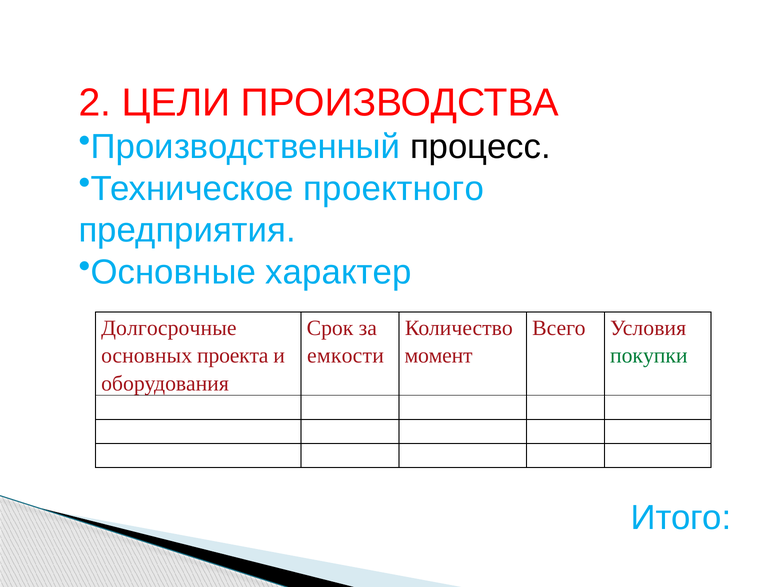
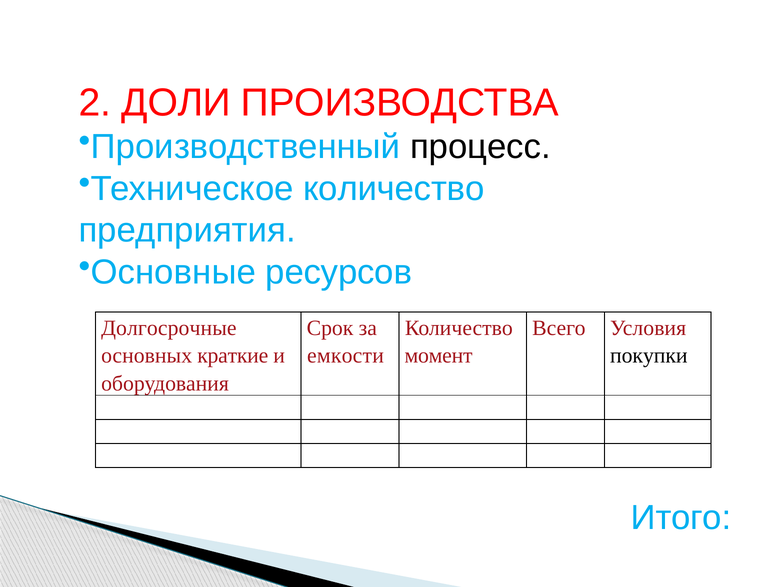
ЦЕЛИ: ЦЕЛИ -> ДОЛИ
Техническое проектного: проектного -> количество
характер: характер -> ресурсов
проекта: проекта -> краткие
покупки colour: green -> black
